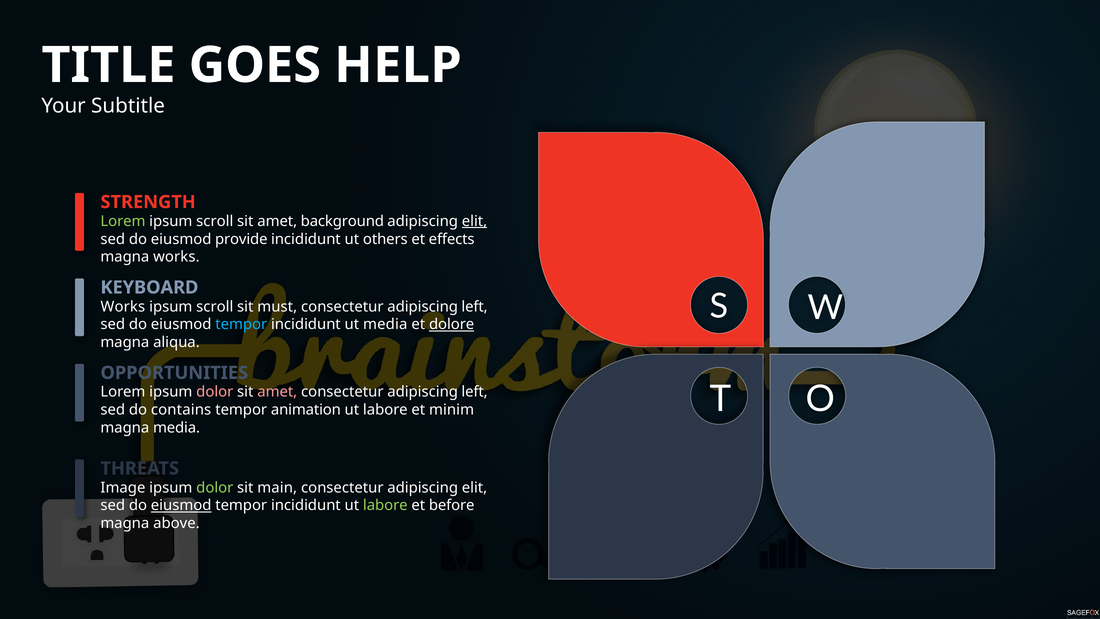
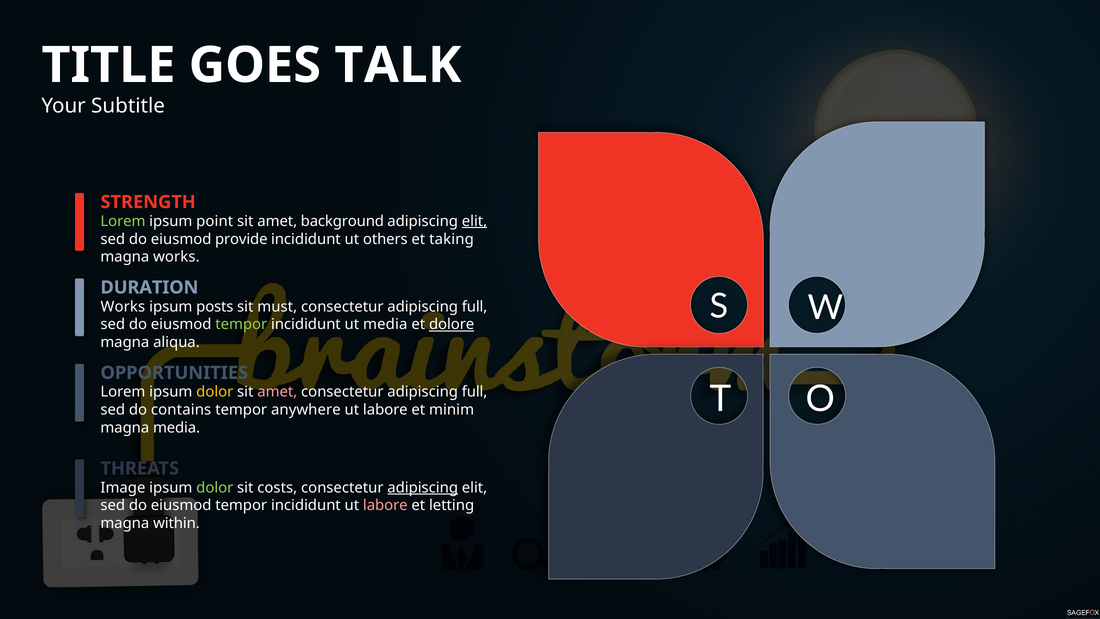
HELP: HELP -> TALK
scroll at (215, 221): scroll -> point
effects: effects -> taking
KEYBOARD: KEYBOARD -> DURATION
scroll at (215, 306): scroll -> posts
left at (475, 306): left -> full
tempor at (241, 324) colour: light blue -> light green
dolor at (215, 392) colour: pink -> yellow
left at (475, 392): left -> full
animation: animation -> anywhere
main: main -> costs
adipiscing at (423, 487) underline: none -> present
eiusmod at (181, 505) underline: present -> none
labore at (385, 505) colour: light green -> pink
before: before -> letting
above: above -> within
